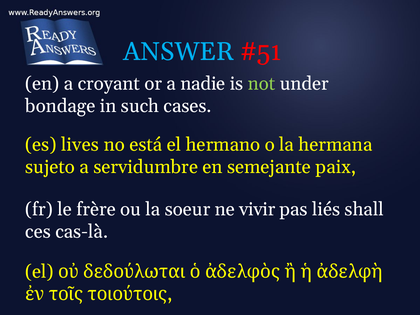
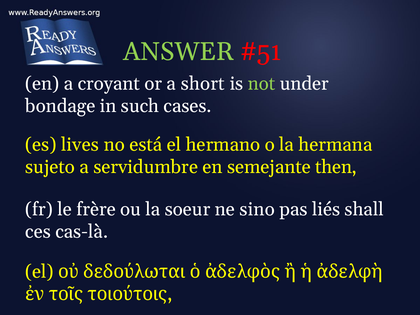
ANSWER colour: light blue -> light green
nadie: nadie -> short
paix: paix -> then
vivir: vivir -> sino
